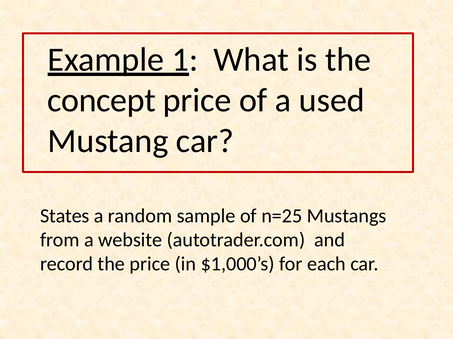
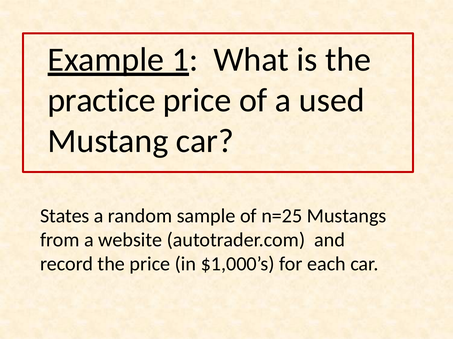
concept: concept -> practice
